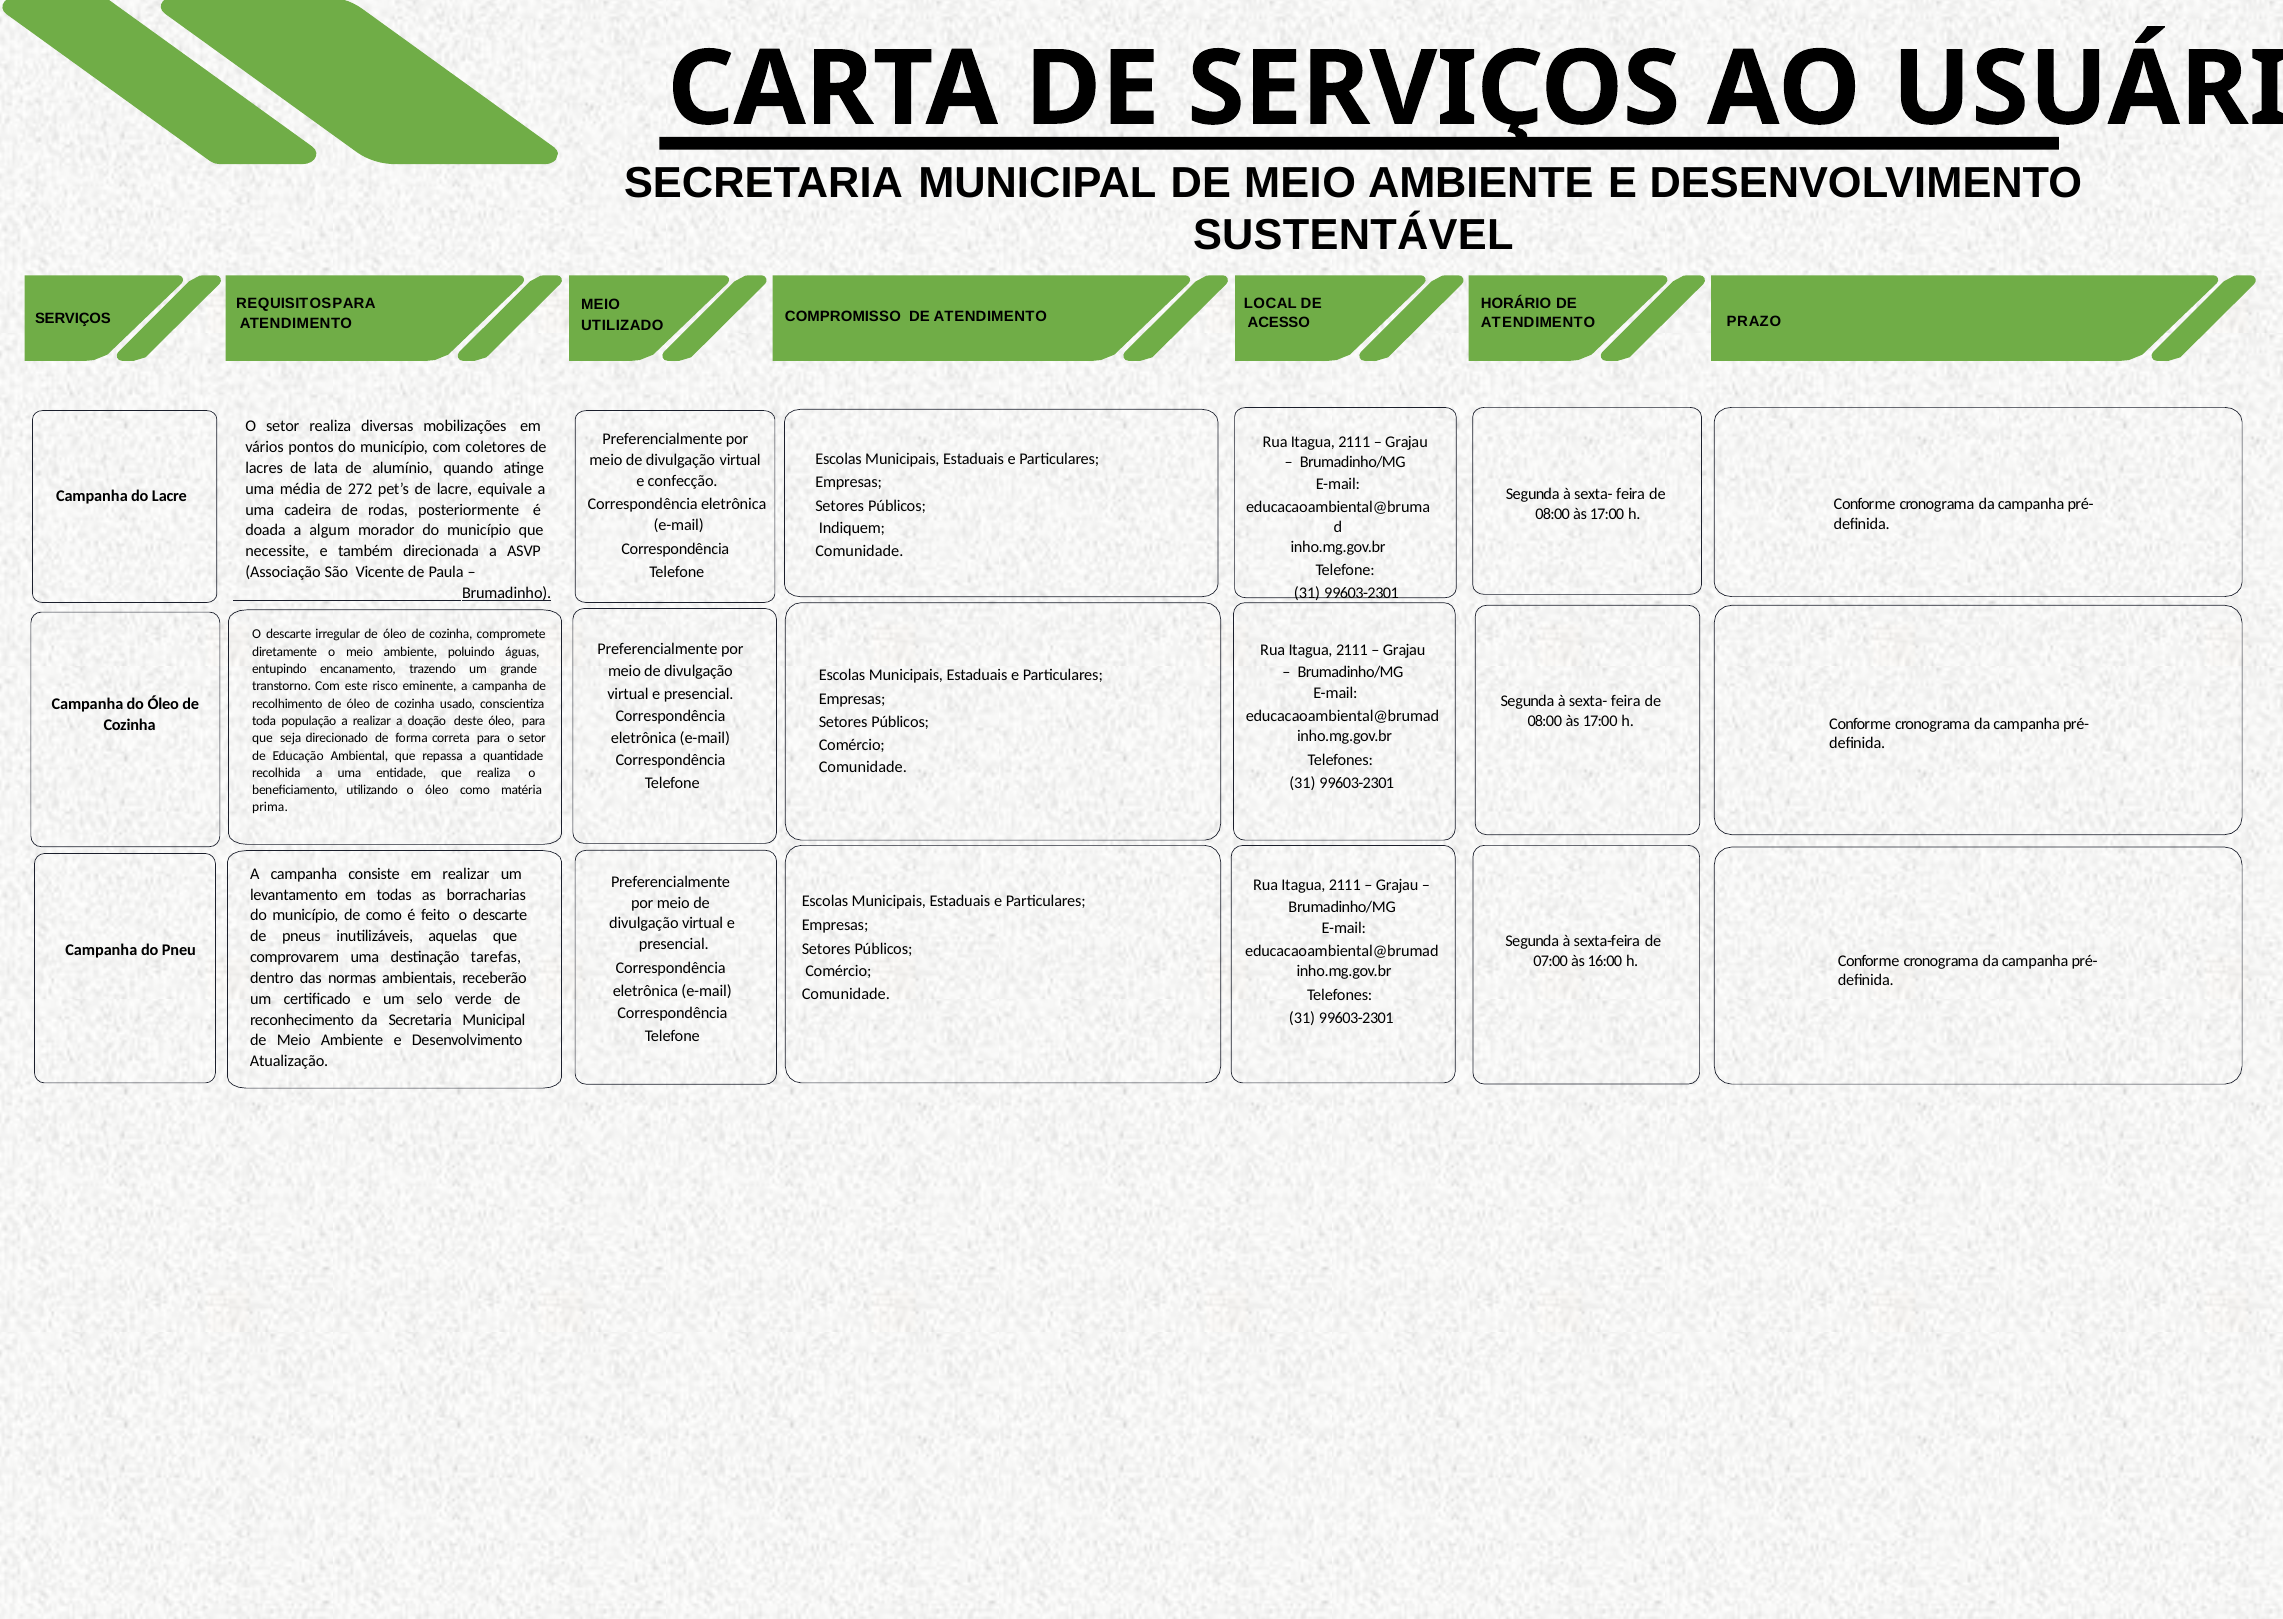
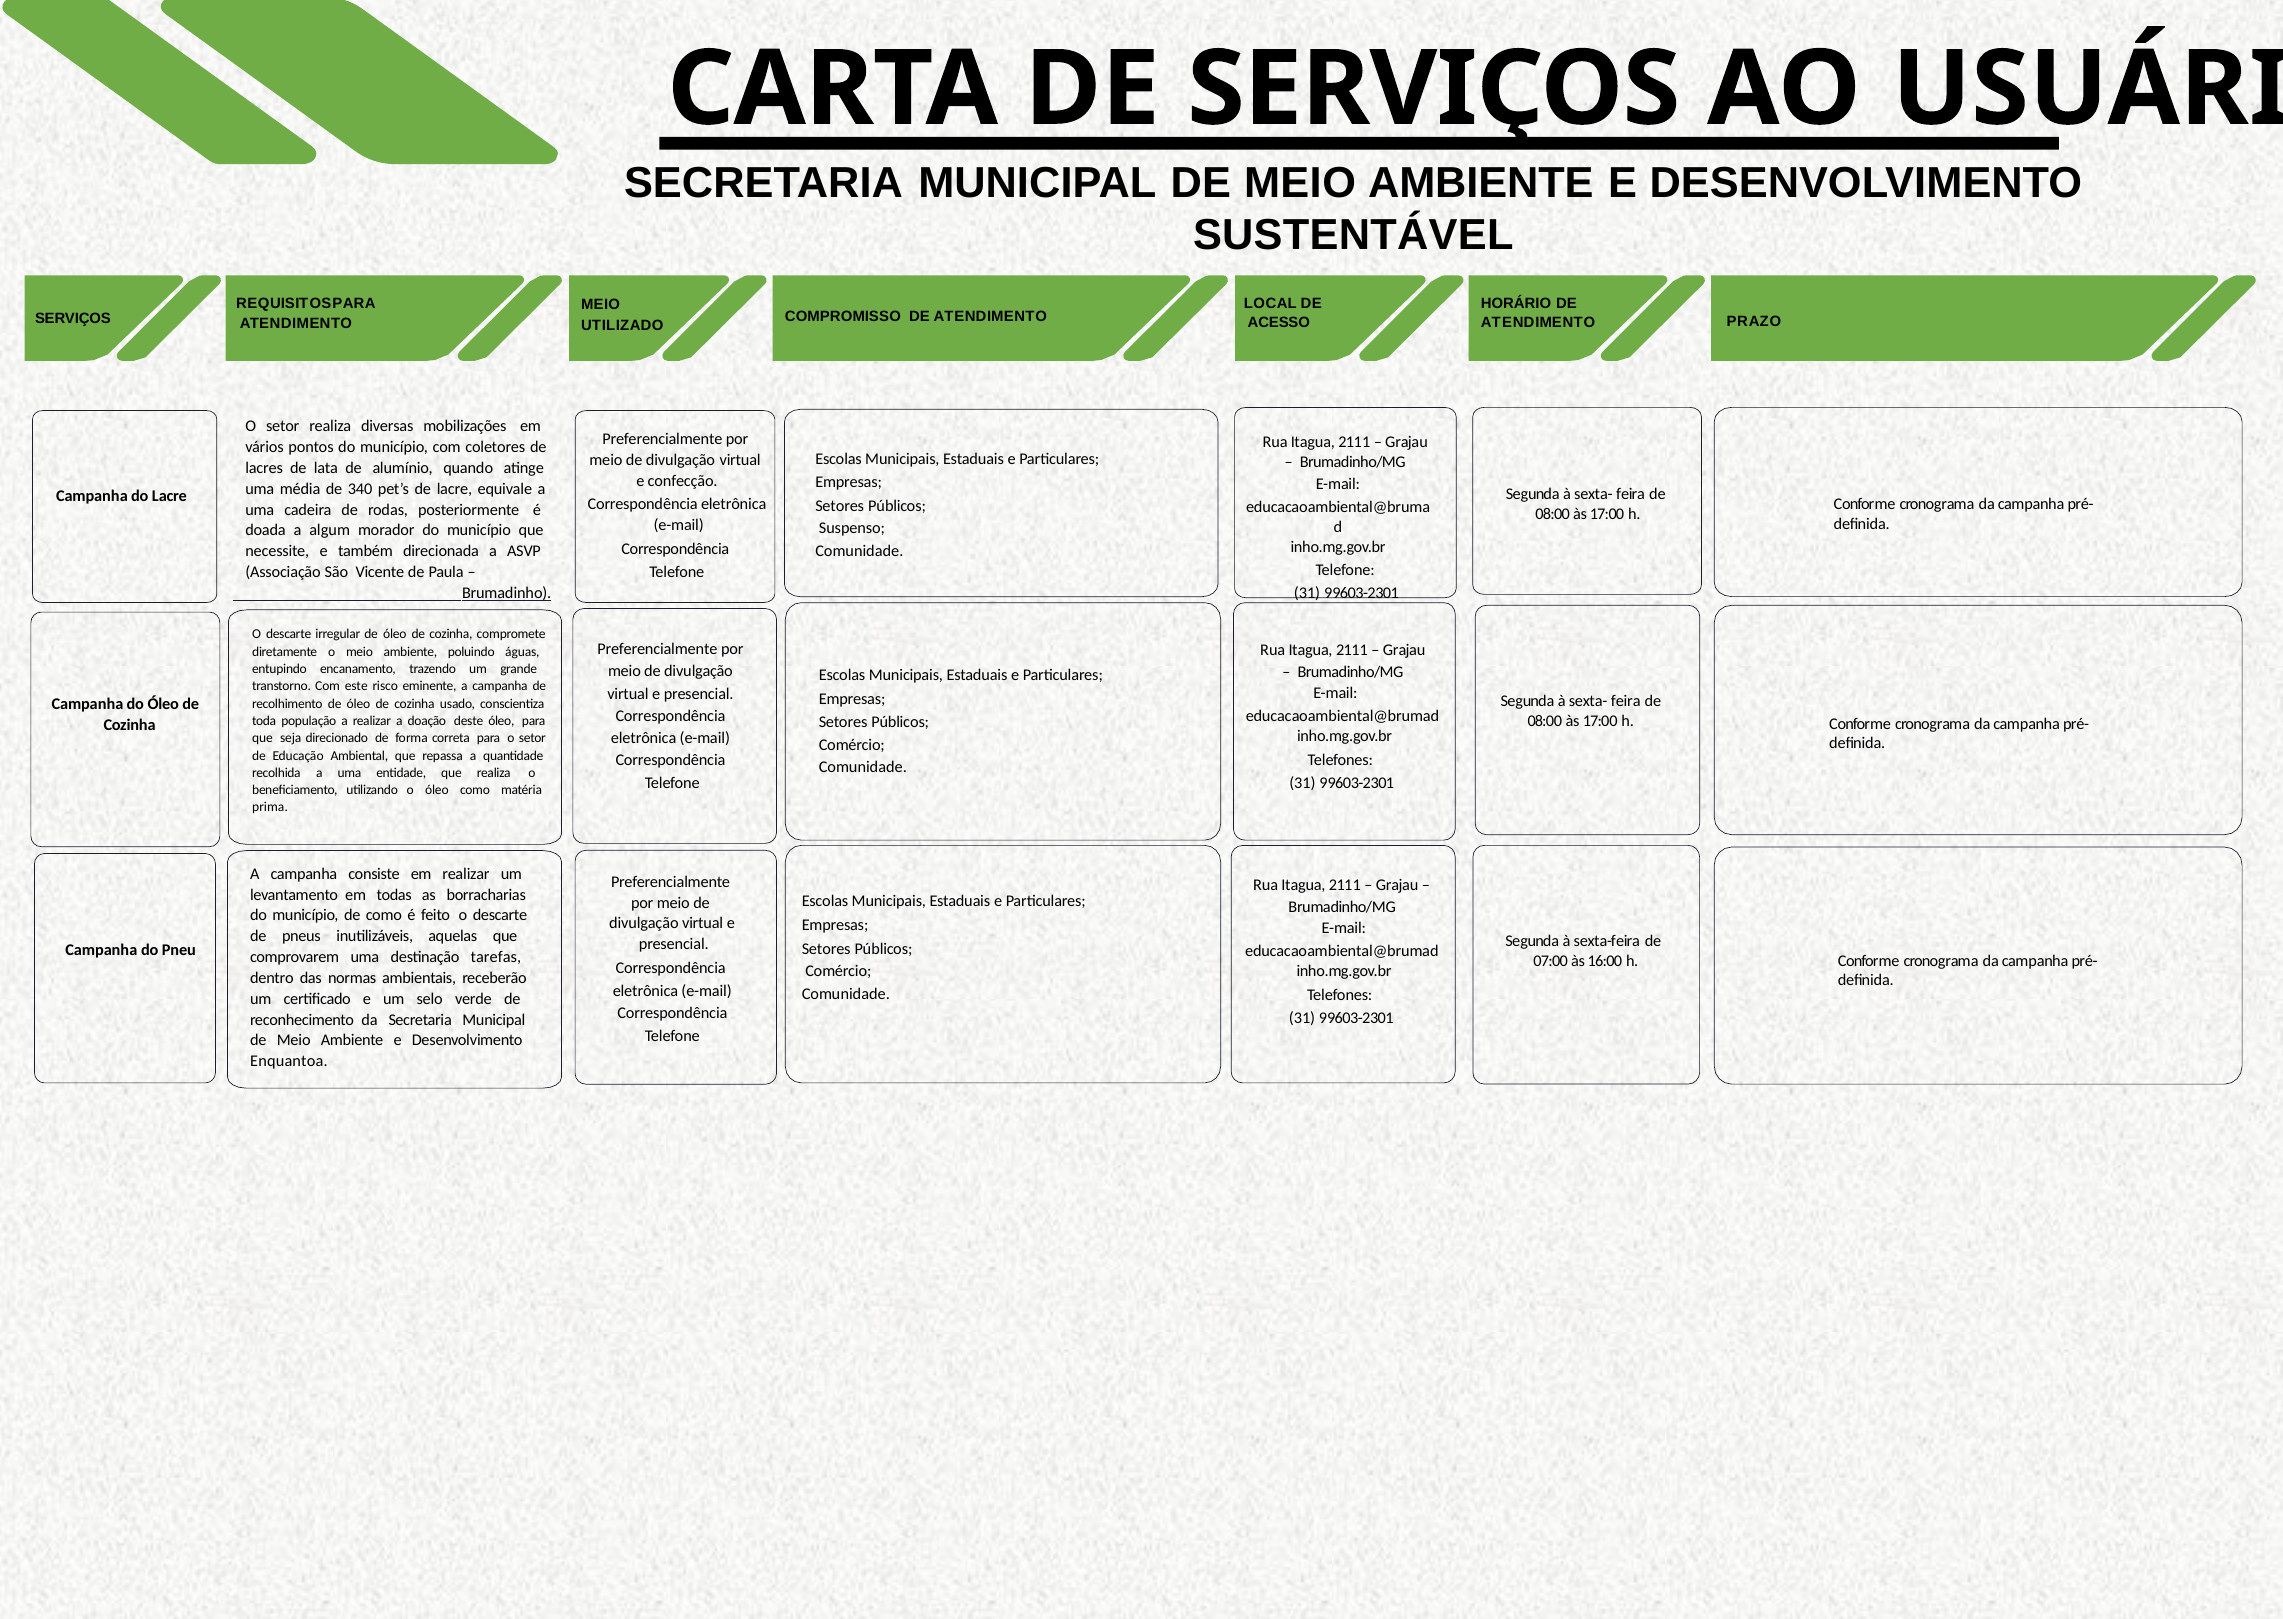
272: 272 -> 340
Indiquem: Indiquem -> Suspenso
Atualização: Atualização -> Enquantoa
